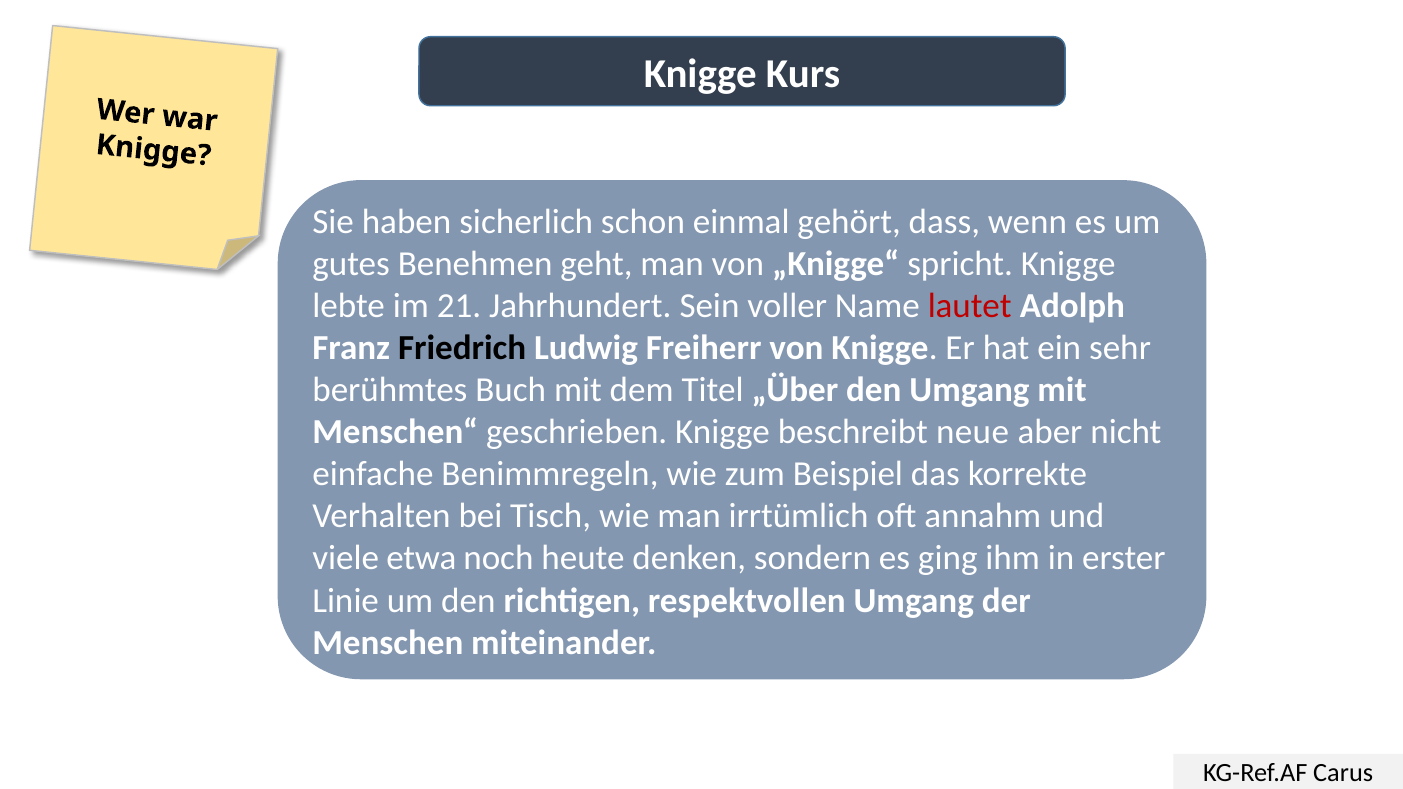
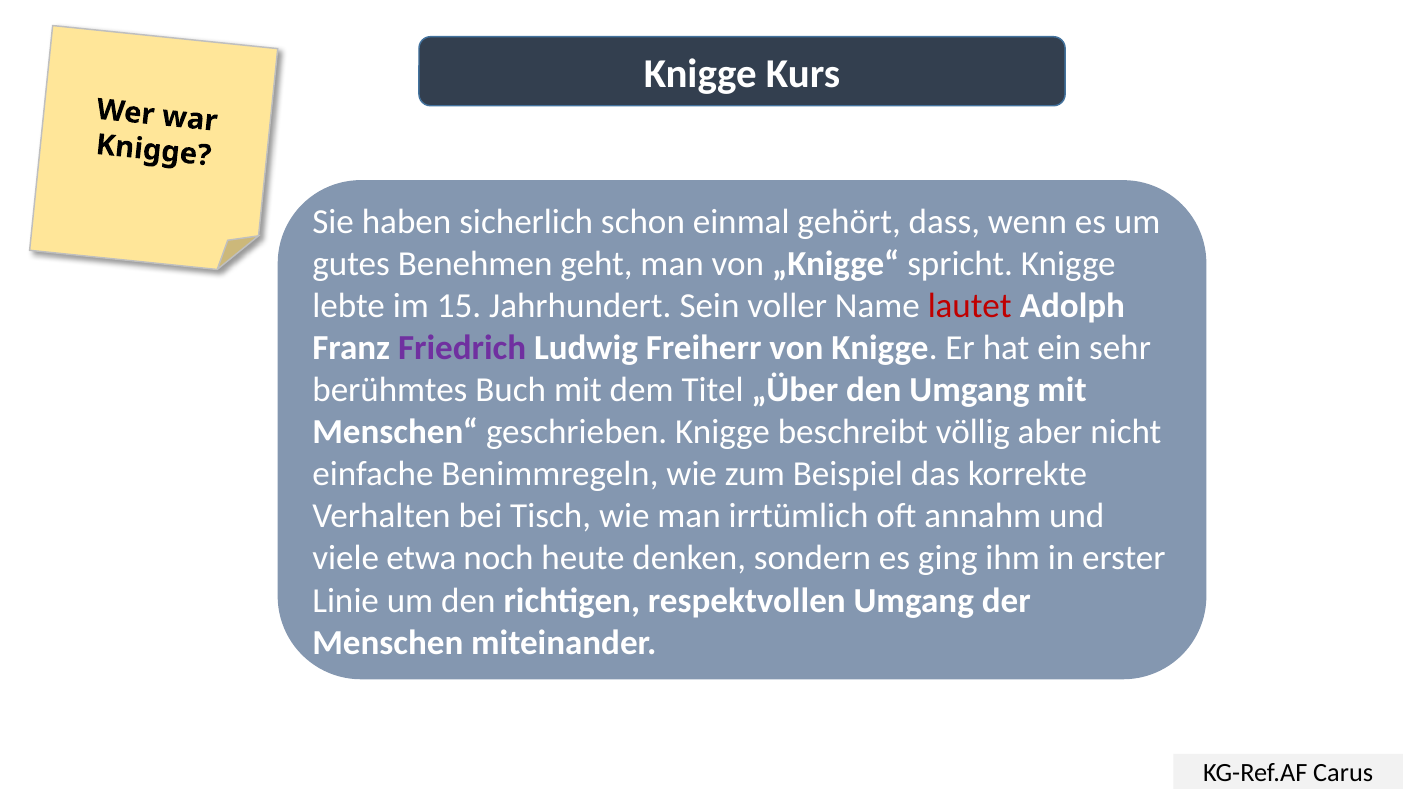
21: 21 -> 15
Friedrich colour: black -> purple
neue: neue -> völlig
